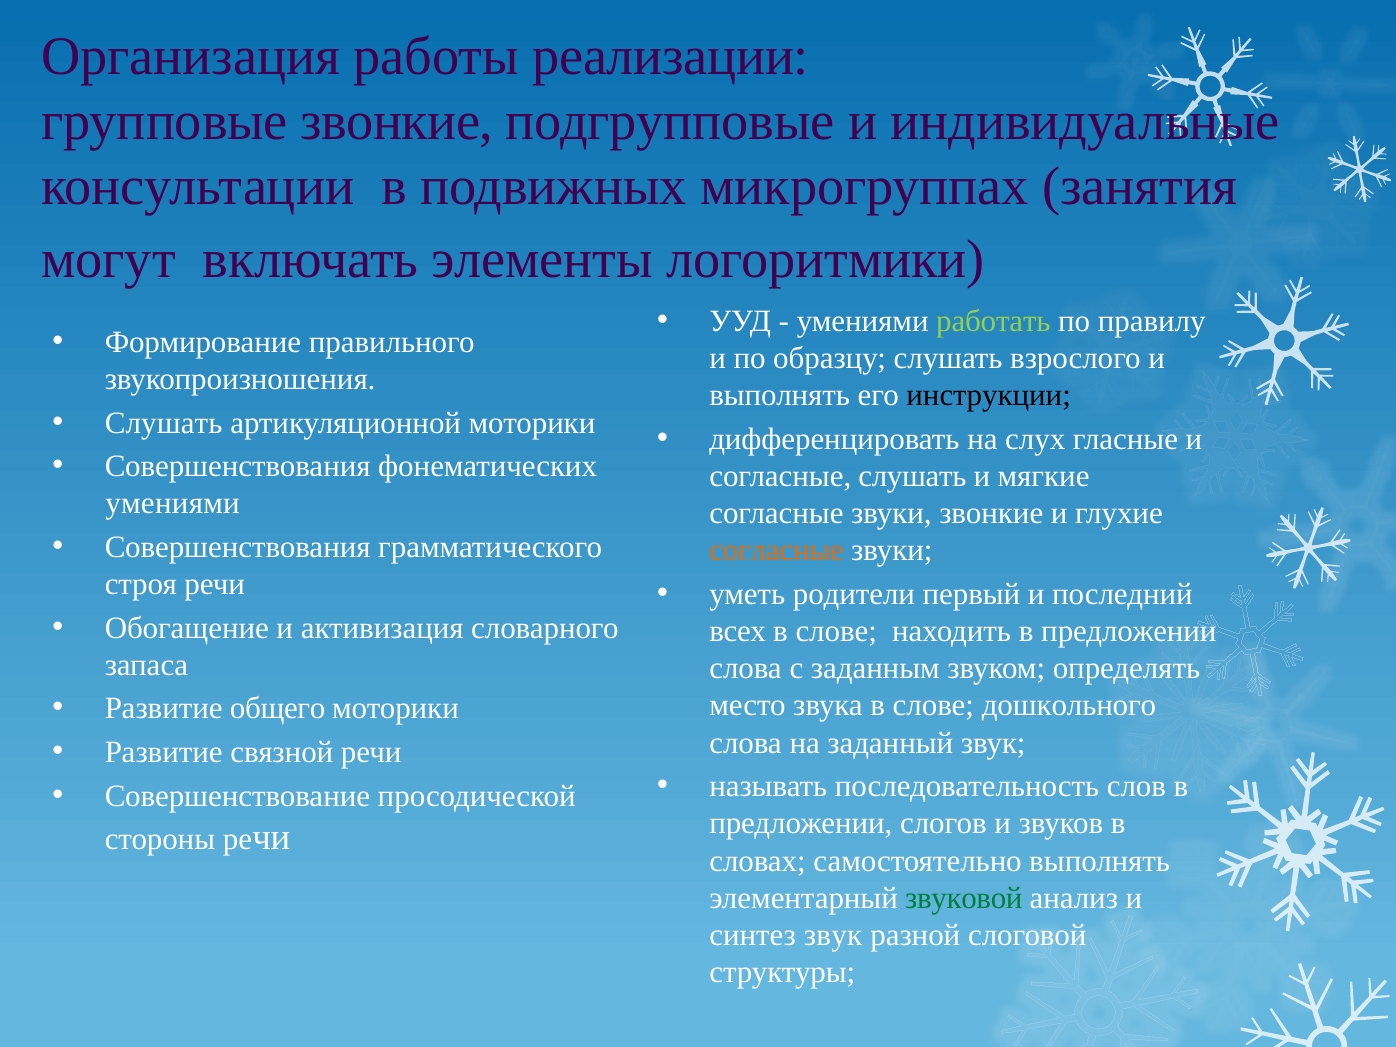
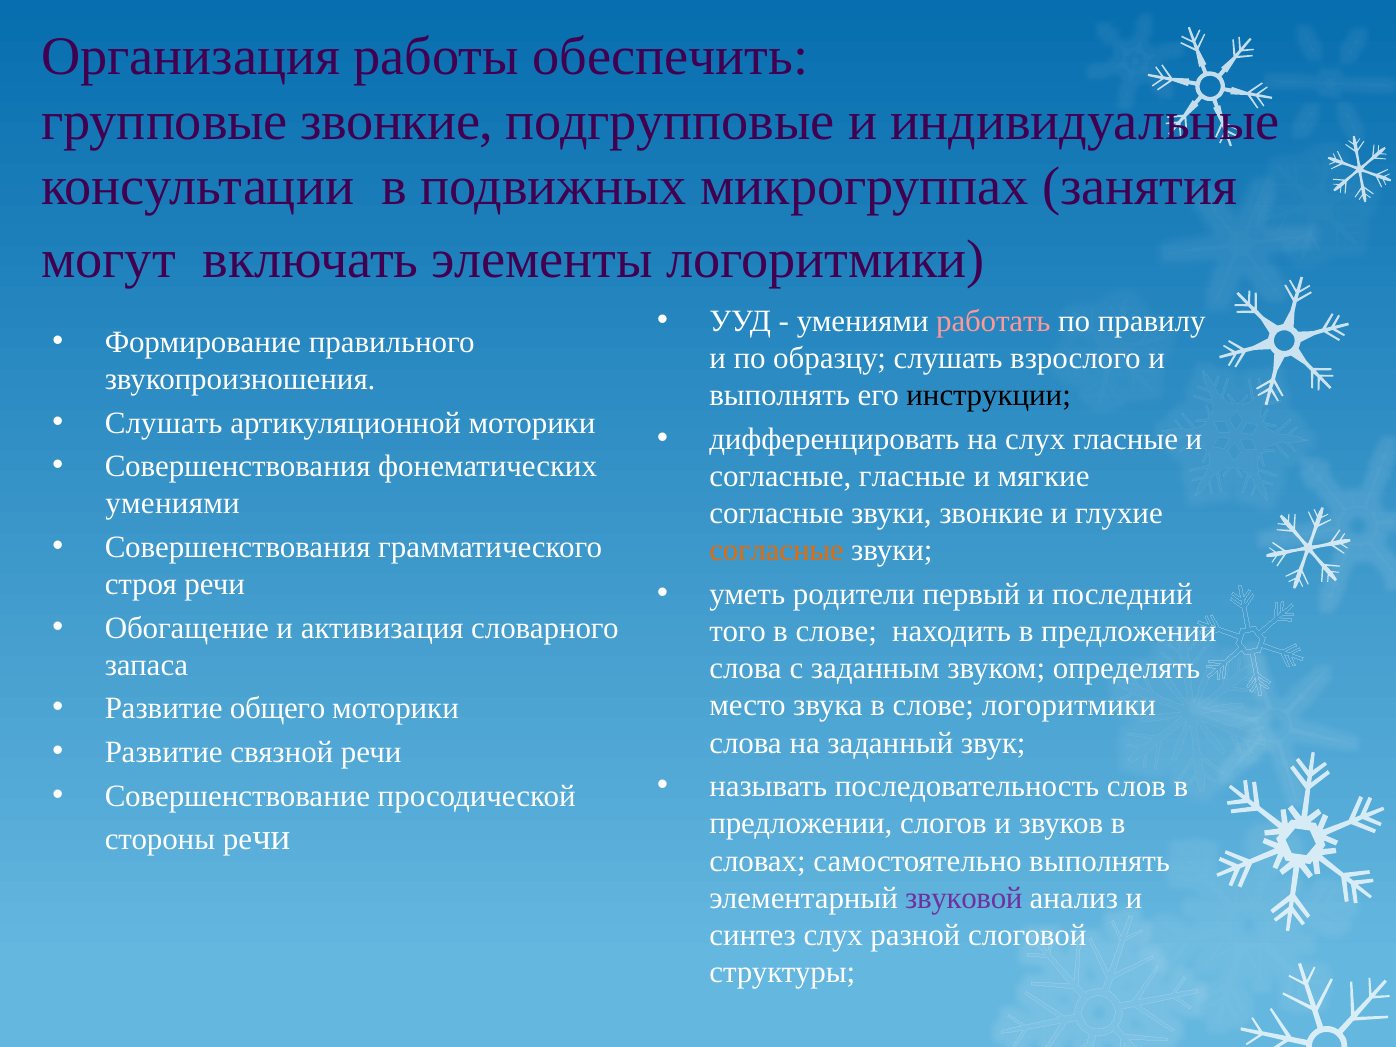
реализации: реализации -> обеспечить
работать colour: light green -> pink
согласные слушать: слушать -> гласные
всех: всех -> того
слове дошкольного: дошкольного -> логоритмики
звуковой colour: green -> purple
синтез звук: звук -> слух
